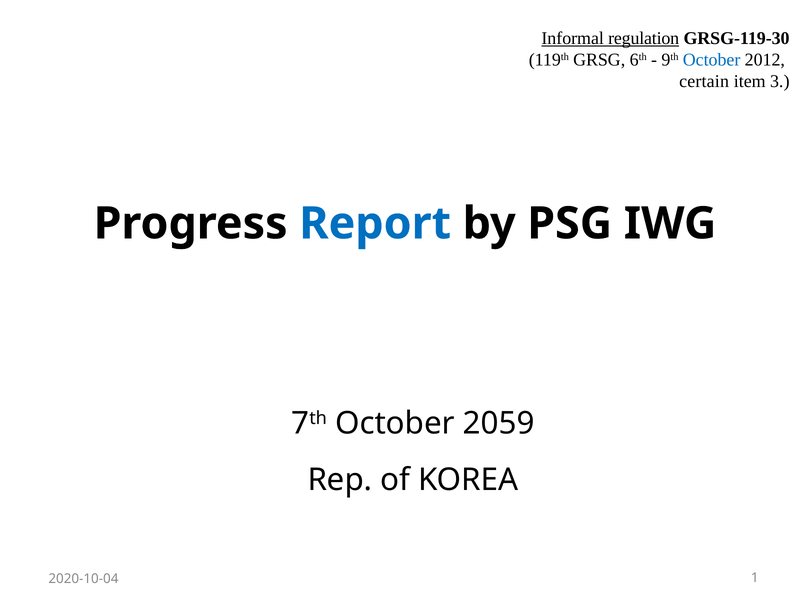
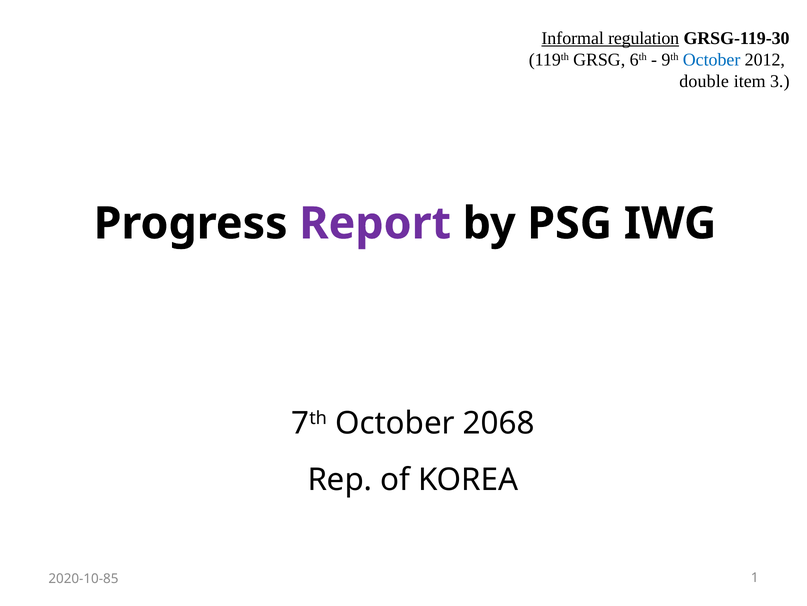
certain: certain -> double
Report colour: blue -> purple
2059: 2059 -> 2068
2020-10-04: 2020-10-04 -> 2020-10-85
